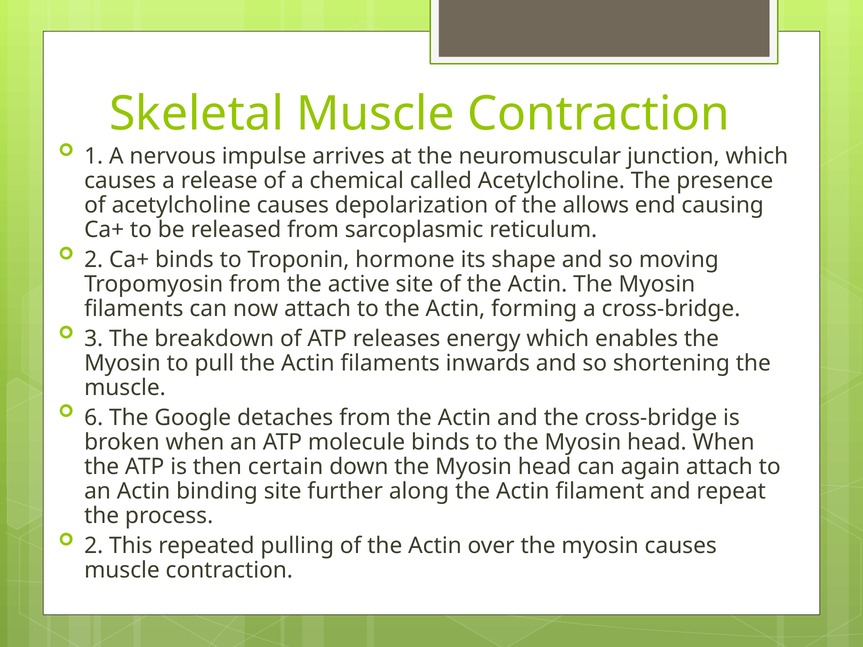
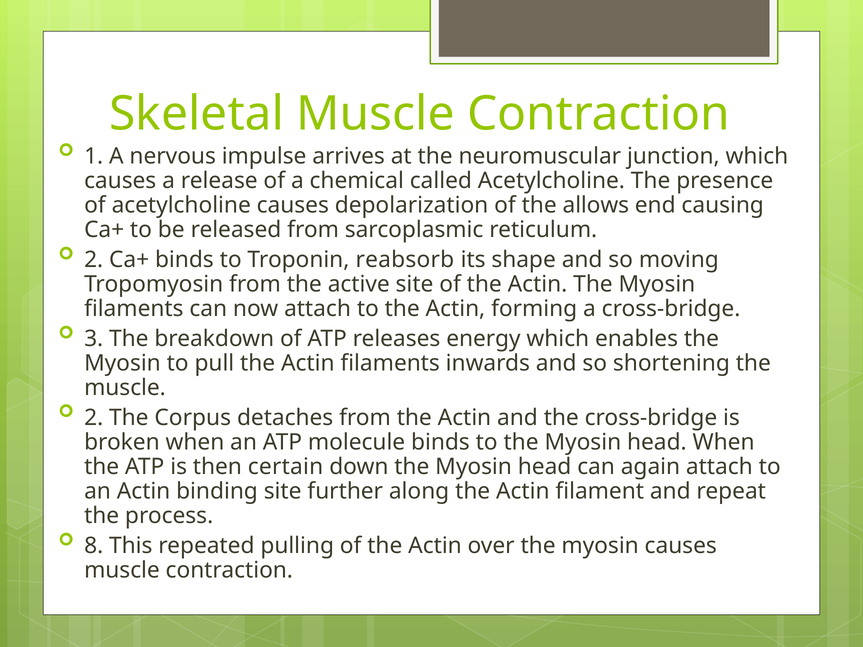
hormone: hormone -> reabsorb
6 at (94, 418): 6 -> 2
Google: Google -> Corpus
2 at (94, 546): 2 -> 8
